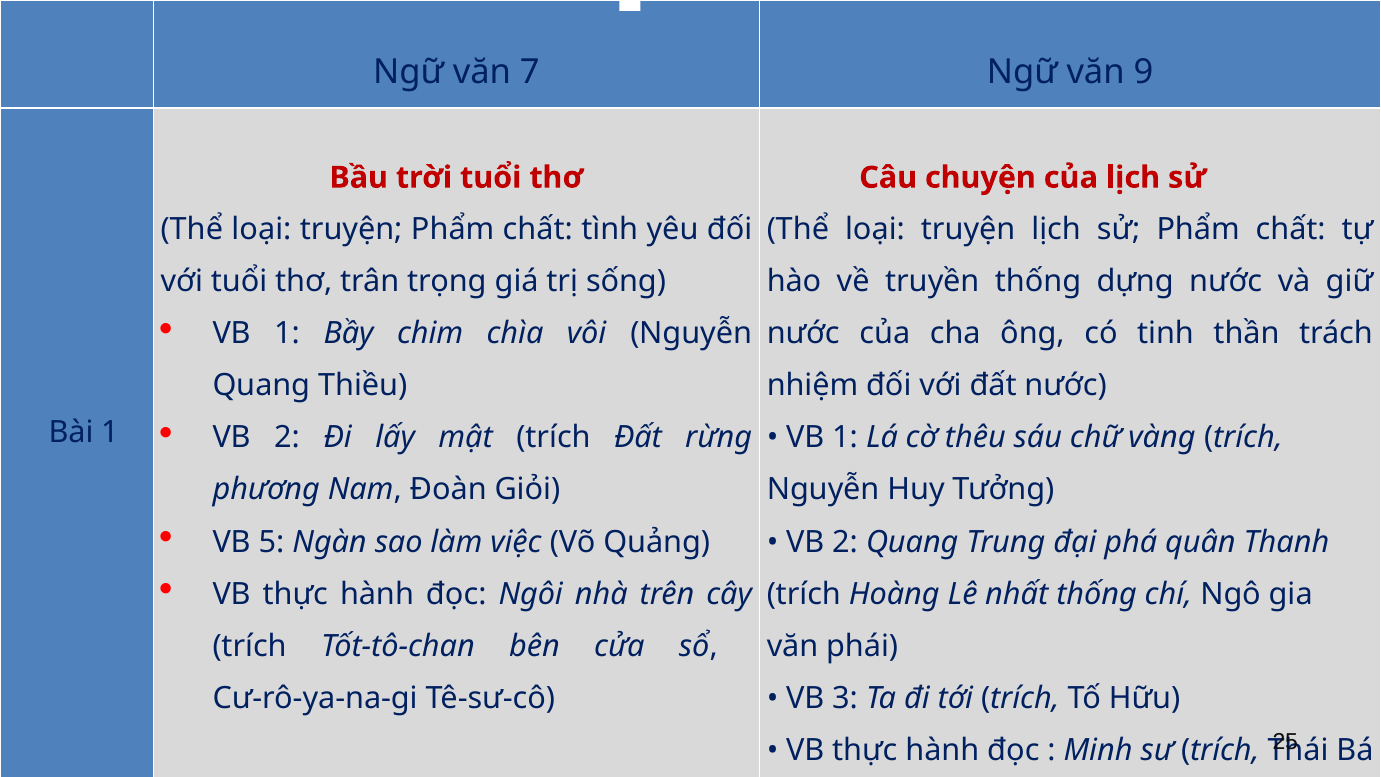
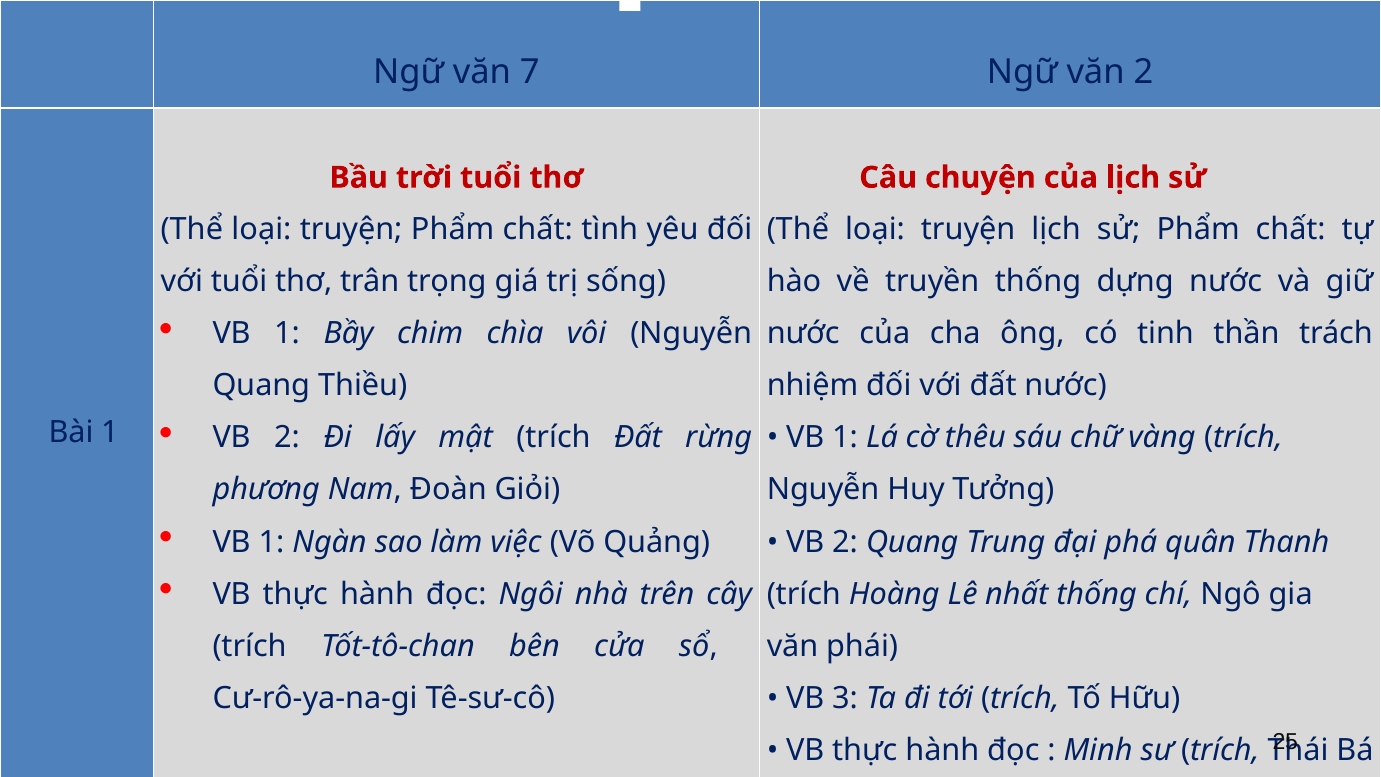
văn 9: 9 -> 2
5 at (271, 542): 5 -> 1
